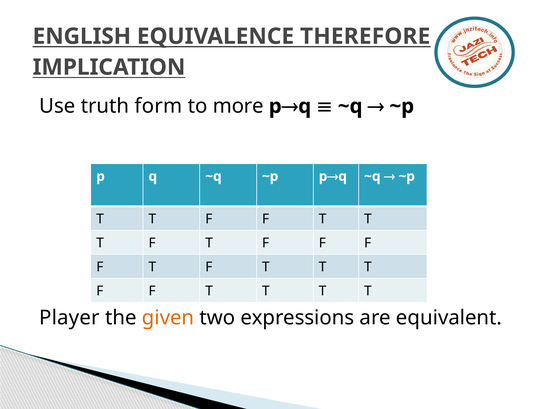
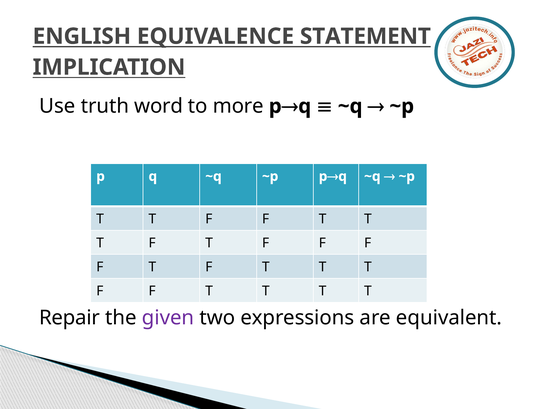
THEREFORE: THEREFORE -> STATEMENT
form: form -> word
Player: Player -> Repair
given colour: orange -> purple
